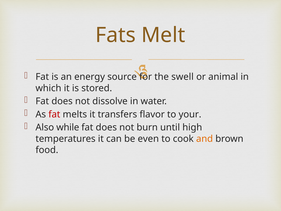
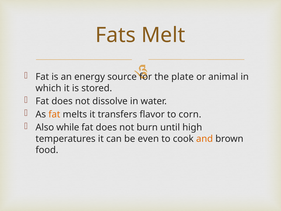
swell: swell -> plate
fat at (54, 114) colour: red -> orange
your: your -> corn
